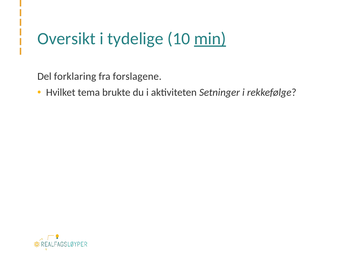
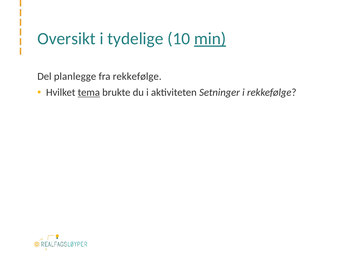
forklaring: forklaring -> planlegge
fra forslagene: forslagene -> rekkefølge
tema underline: none -> present
